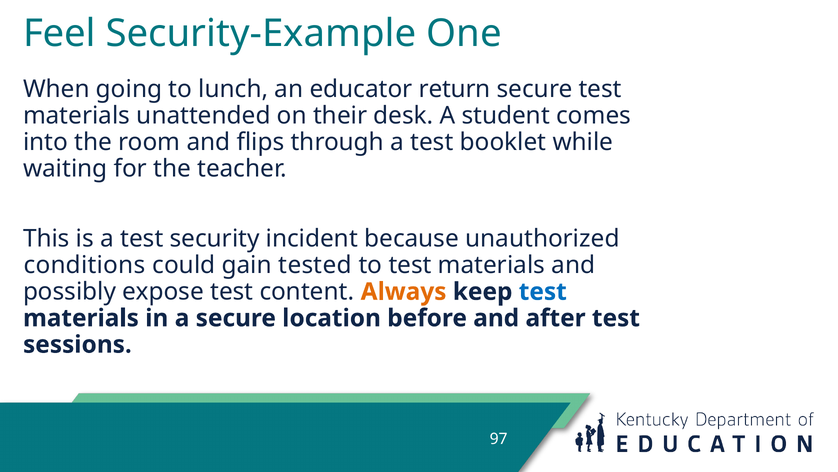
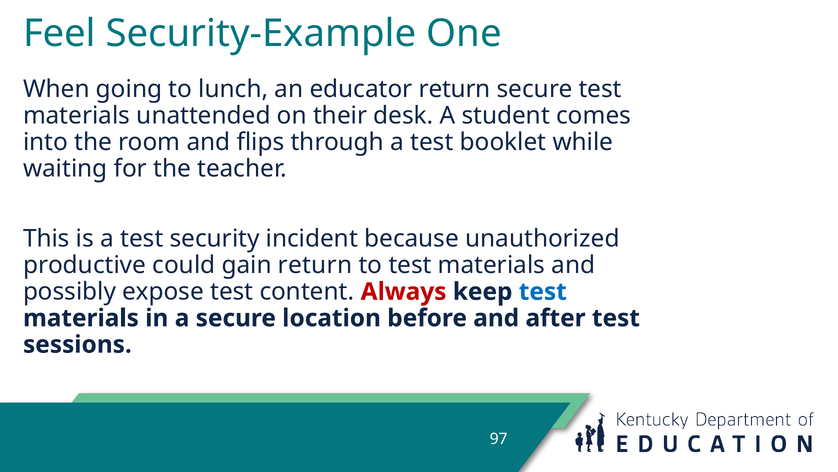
conditions: conditions -> productive
gain tested: tested -> return
Always colour: orange -> red
